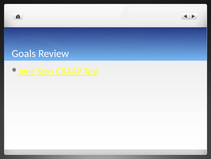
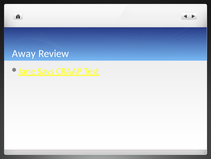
Goals: Goals -> Away
